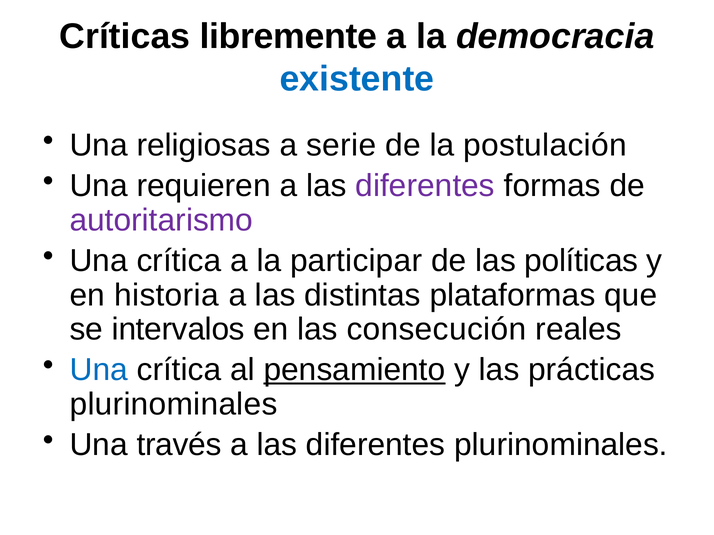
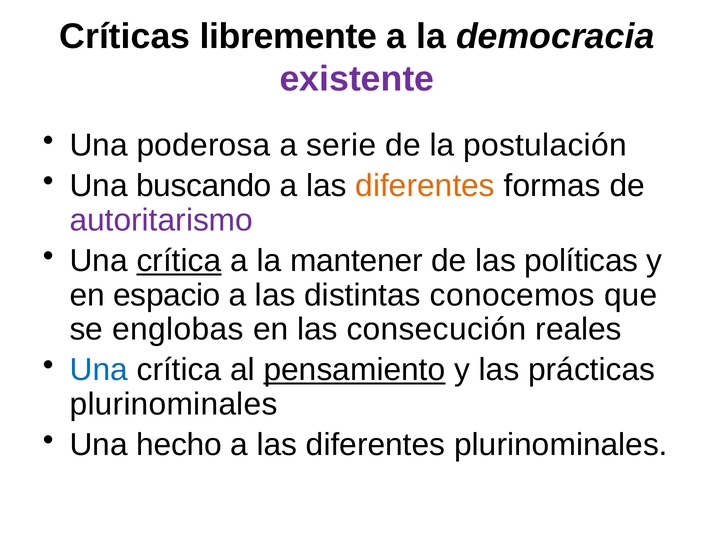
existente colour: blue -> purple
religiosas: religiosas -> poderosa
requieren: requieren -> buscando
diferentes at (425, 186) colour: purple -> orange
crítica at (179, 261) underline: none -> present
participar: participar -> mantener
historia: historia -> espacio
plataformas: plataformas -> conocemos
intervalos: intervalos -> englobas
través: través -> hecho
